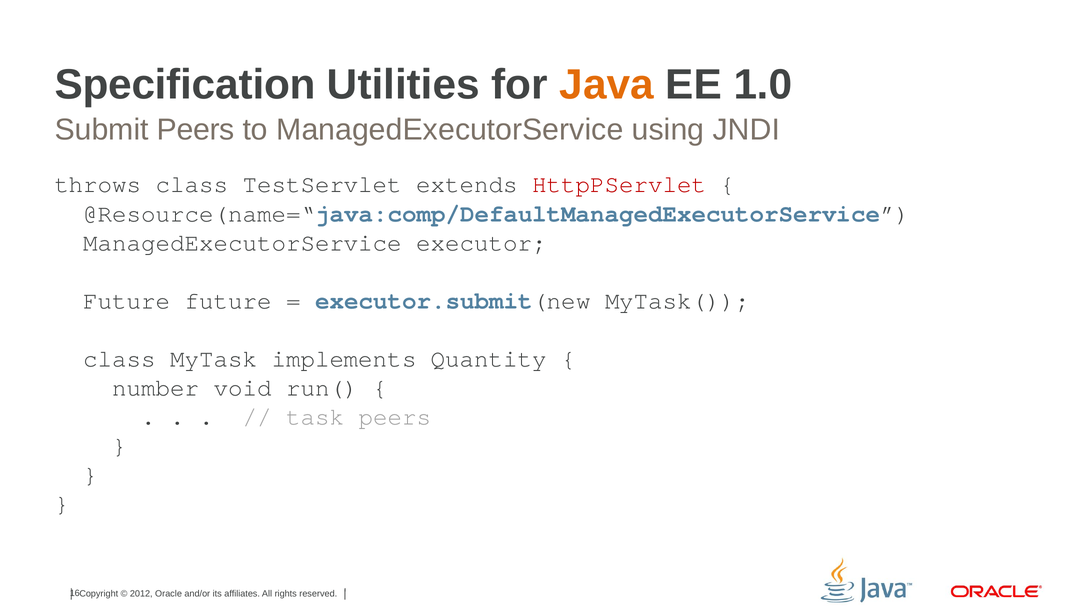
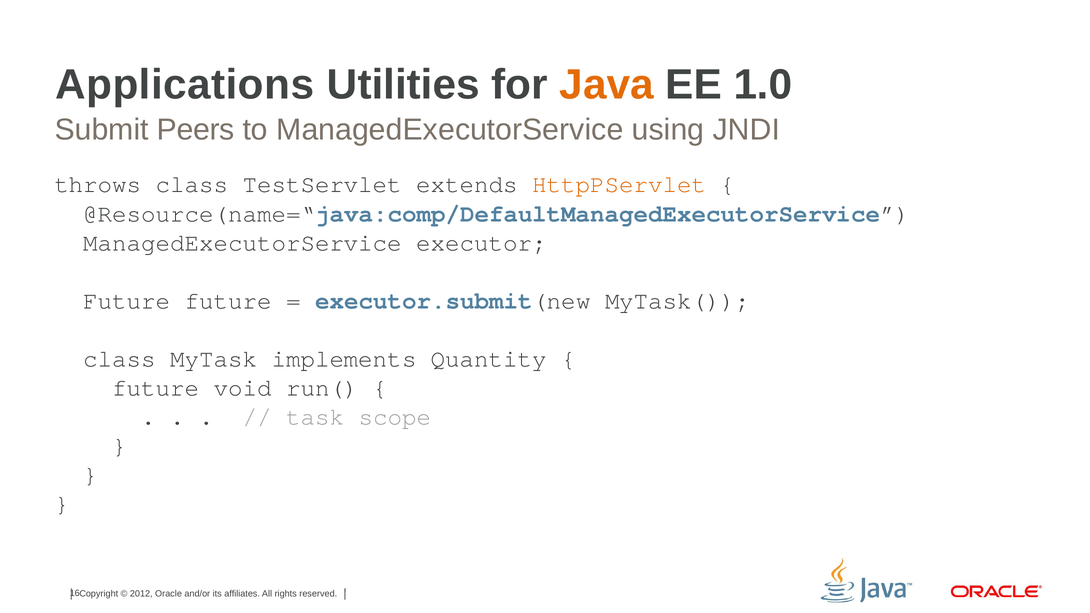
Specification: Specification -> Applications
HttpPServlet colour: red -> orange
number at (156, 388): number -> future
task peers: peers -> scope
